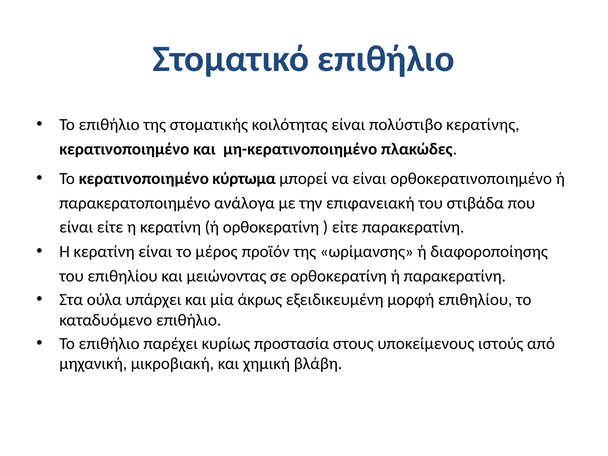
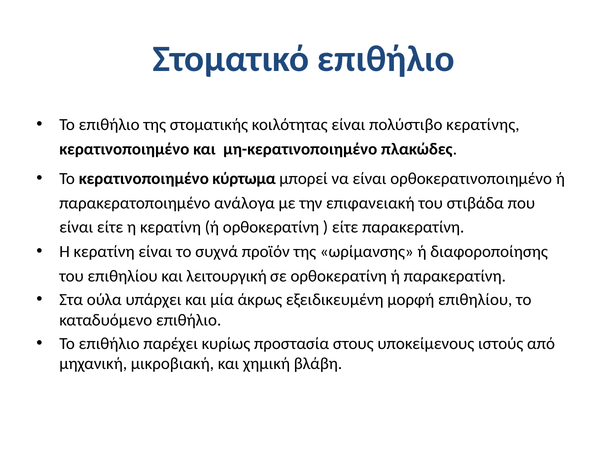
μέρος: μέρος -> συχνά
μειώνοντας: μειώνοντας -> λειτουργική
